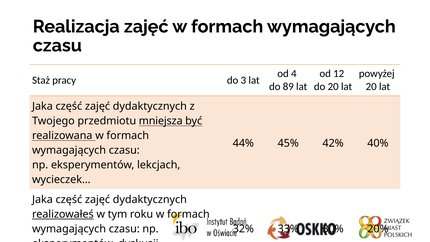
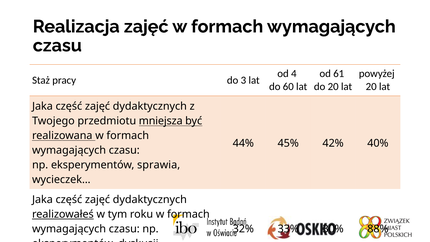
12: 12 -> 61
89: 89 -> 60
lekcjach: lekcjach -> sprawia
20%: 20% -> 88%
